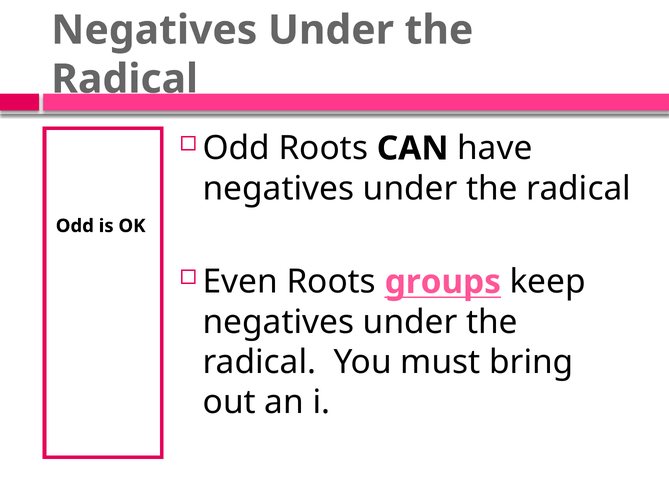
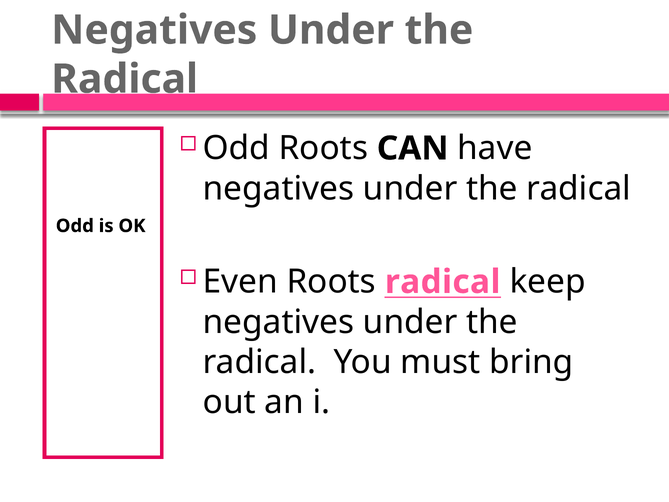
Roots groups: groups -> radical
